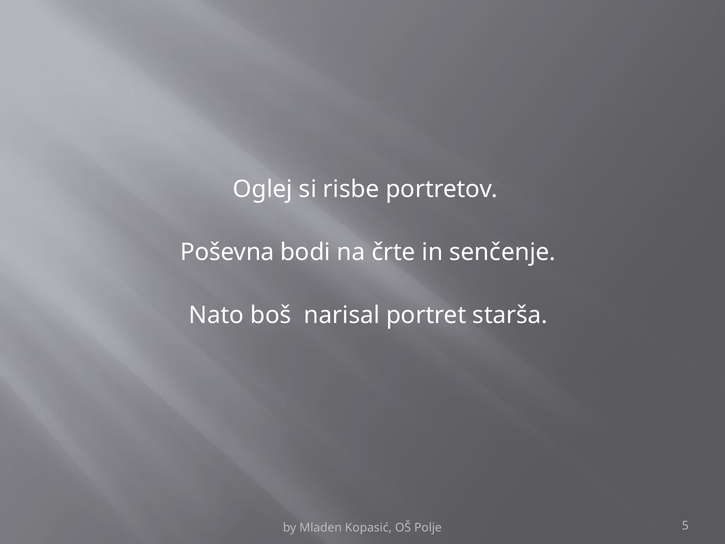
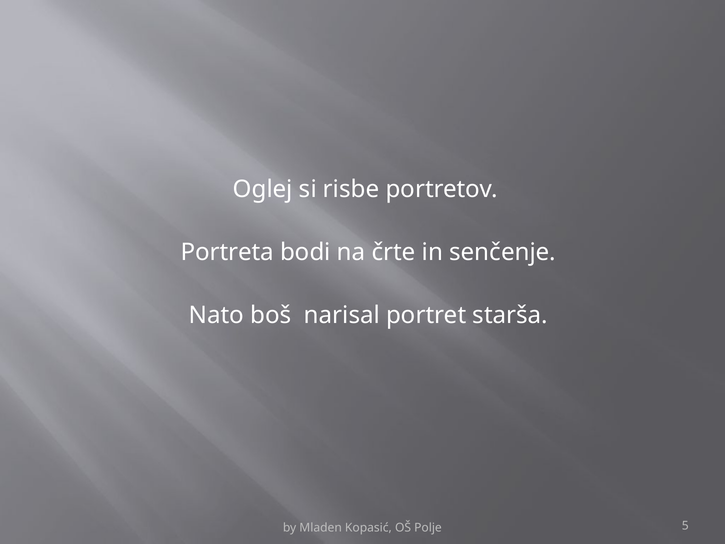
Poševna: Poševna -> Portreta
